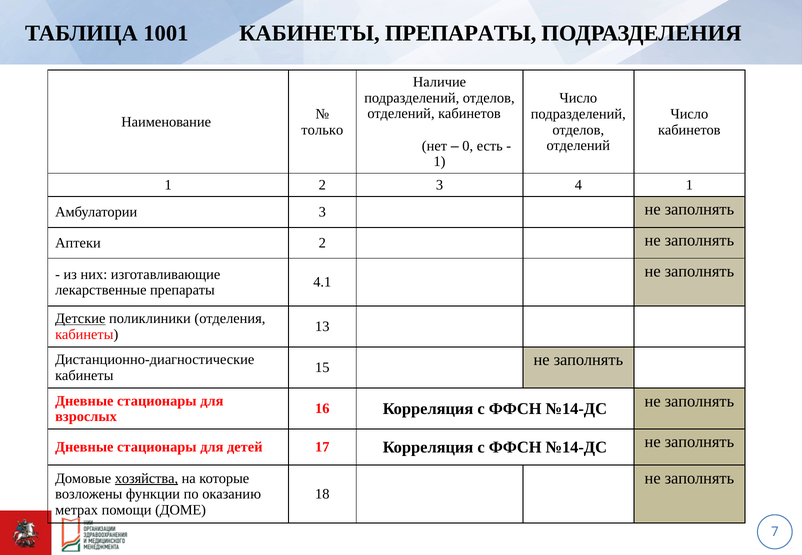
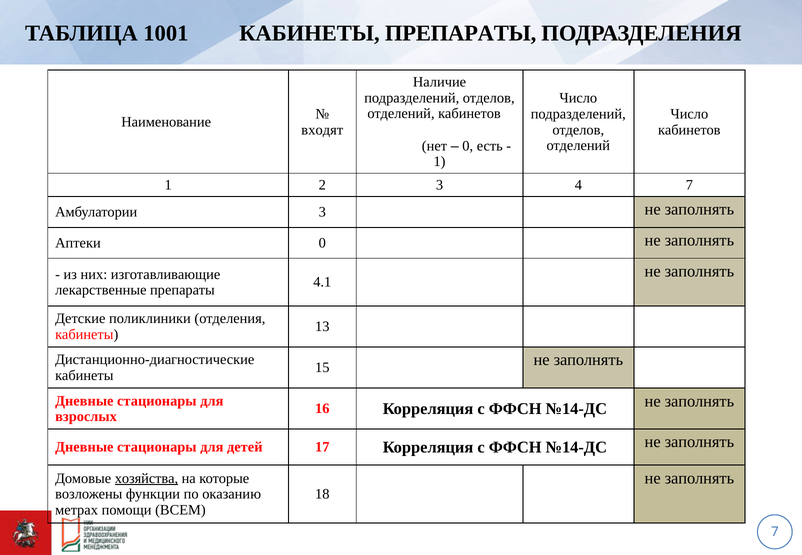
только: только -> входят
4 1: 1 -> 7
Аптеки 2: 2 -> 0
Детские underline: present -> none
ДОМЕ: ДОМЕ -> ВСЕМ
